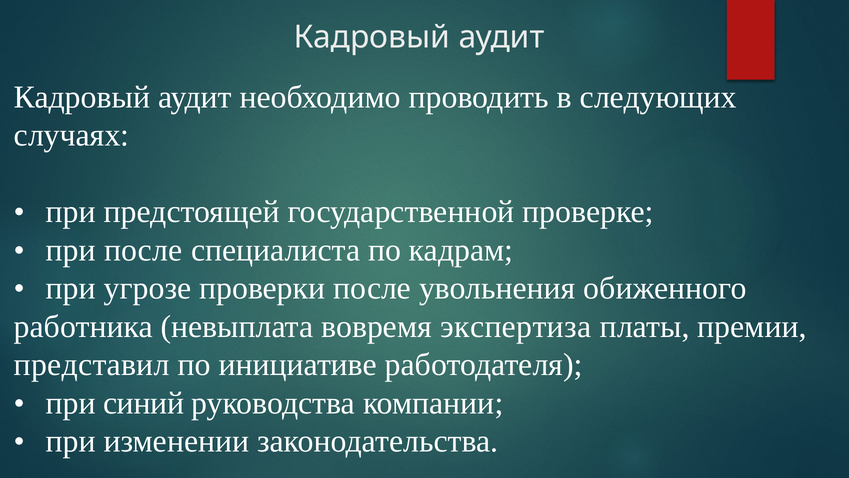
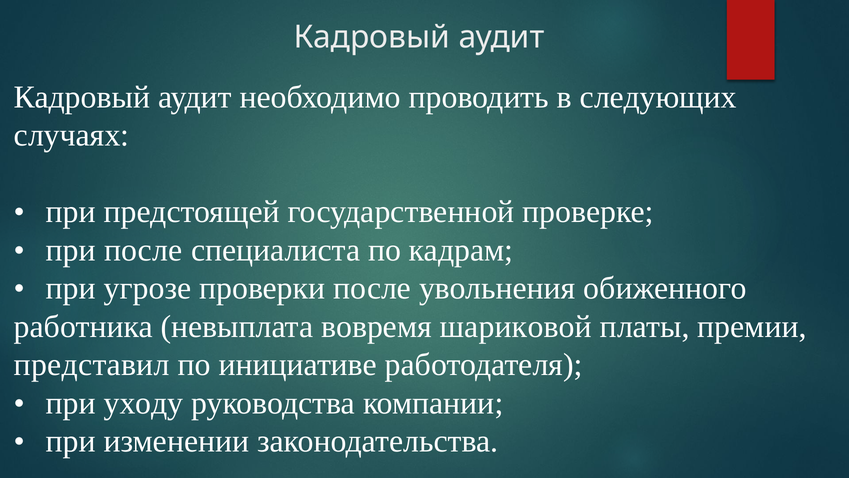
экспертиза: экспертиза -> шариковой
синий: синий -> уходу
